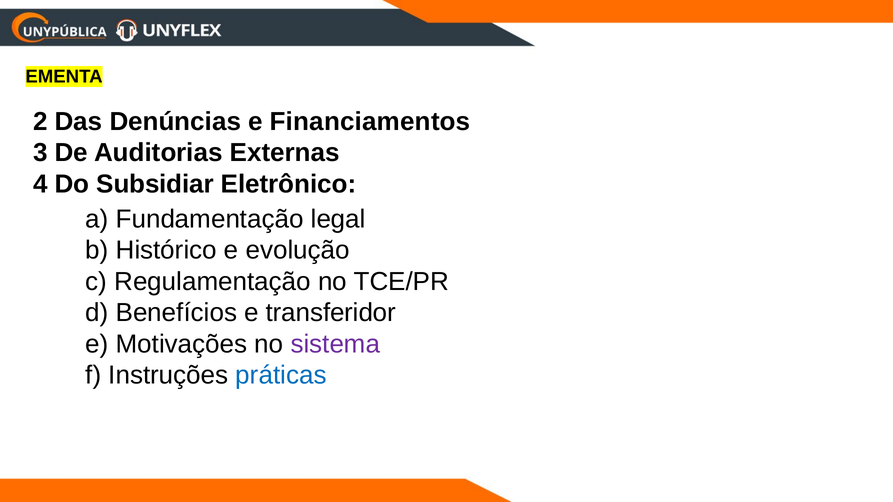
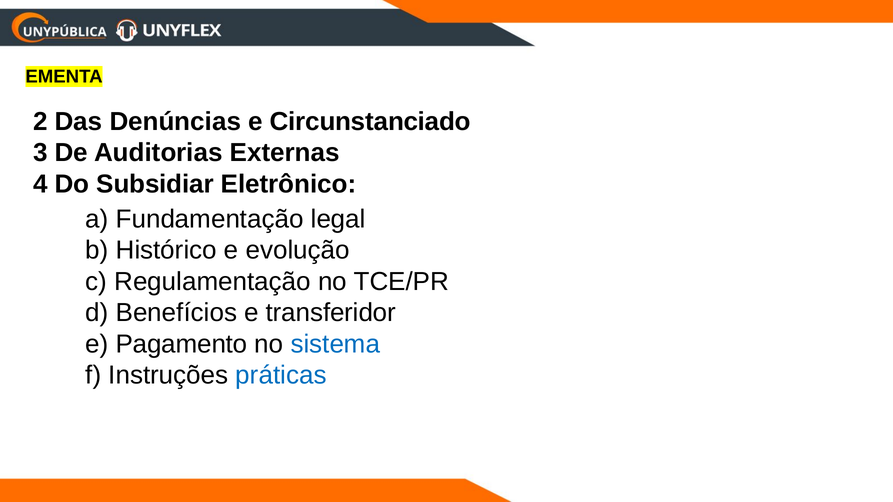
Financiamentos: Financiamentos -> Circunstanciado
Motivações: Motivações -> Pagamento
sistema colour: purple -> blue
